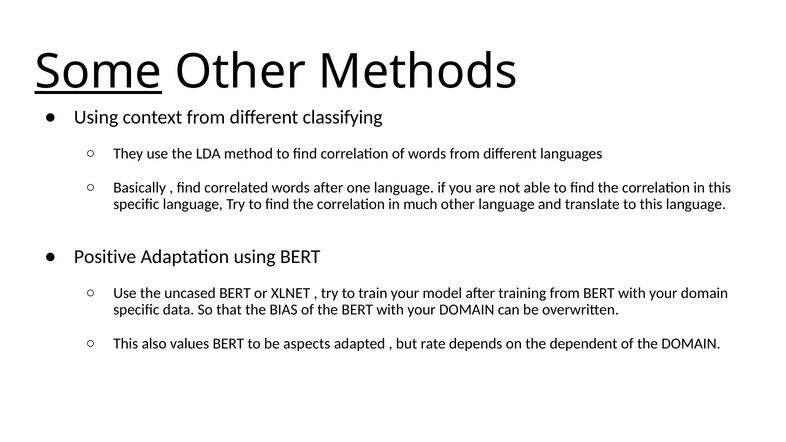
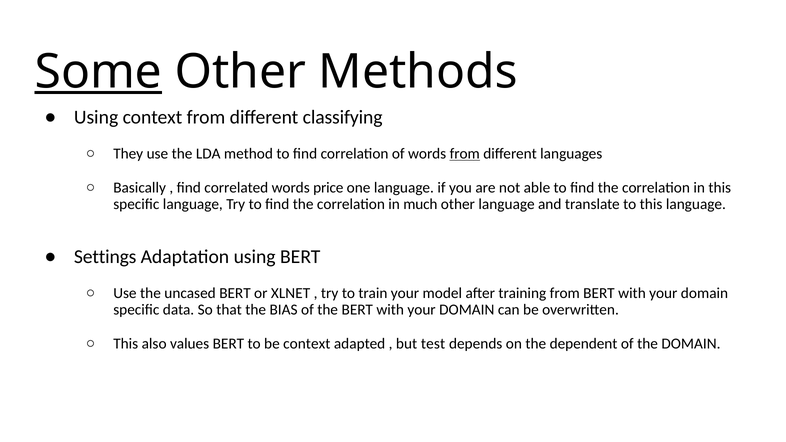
from at (465, 154) underline: none -> present
words after: after -> price
Positive: Positive -> Settings
be aspects: aspects -> context
rate: rate -> test
